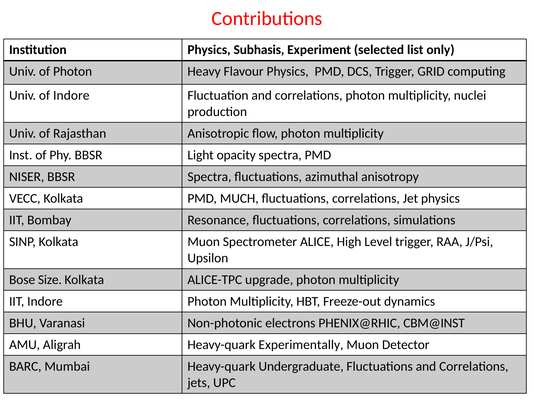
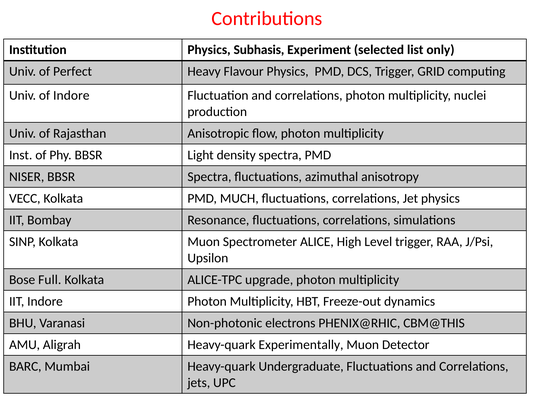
of Photon: Photon -> Perfect
opacity: opacity -> density
Size: Size -> Full
CBM@INST: CBM@INST -> CBM@THIS
